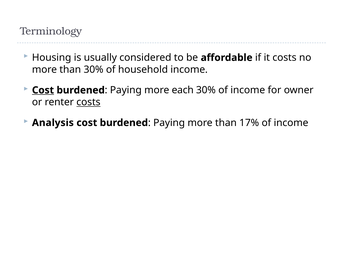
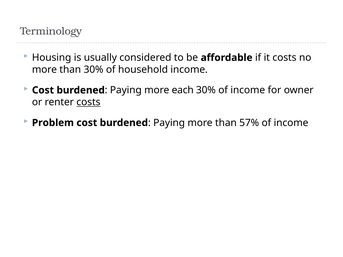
Cost at (43, 90) underline: present -> none
Analysis: Analysis -> Problem
17%: 17% -> 57%
